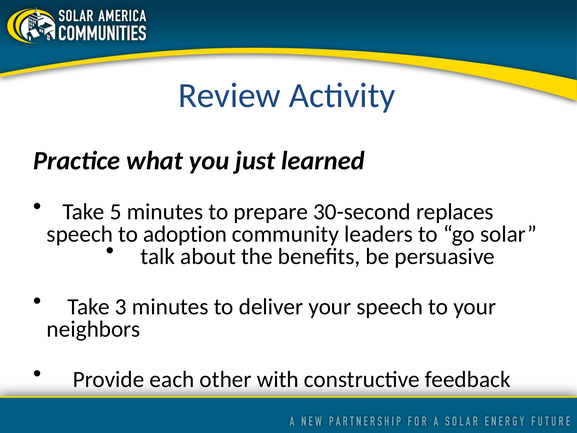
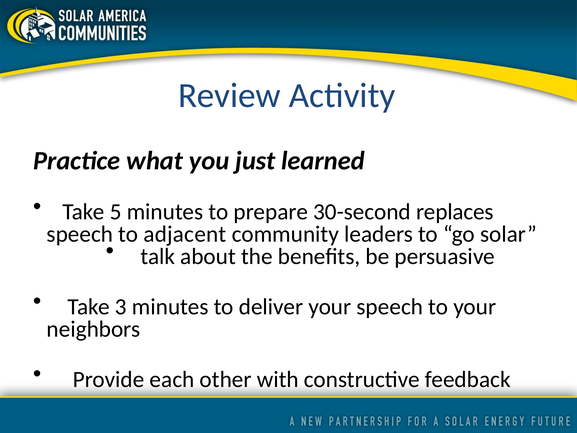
adoption: adoption -> adjacent
